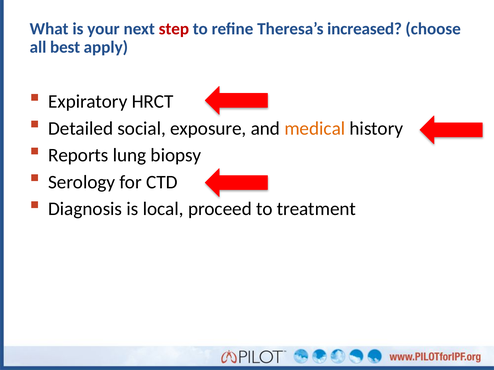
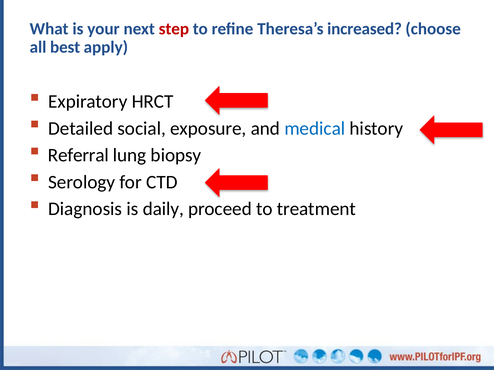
medical colour: orange -> blue
Reports: Reports -> Referral
local: local -> daily
